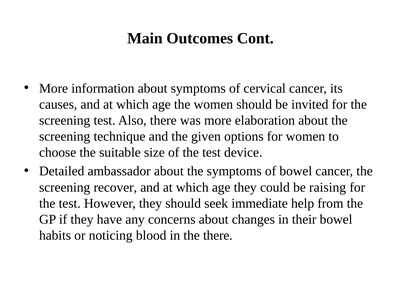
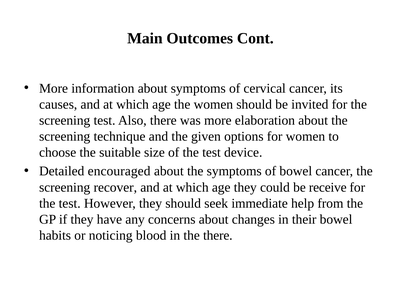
ambassador: ambassador -> encouraged
raising: raising -> receive
